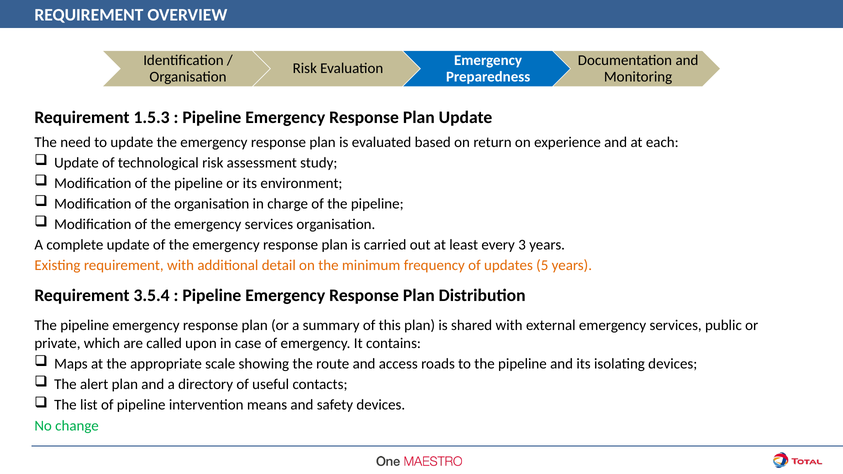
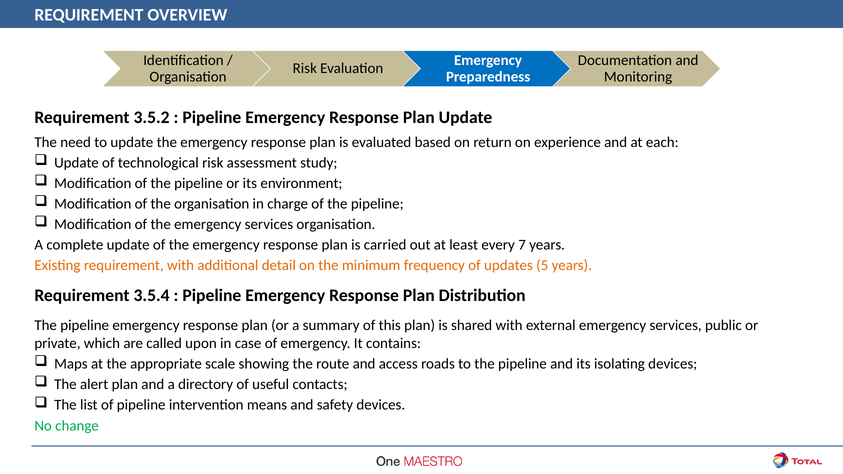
1.5.3: 1.5.3 -> 3.5.2
3: 3 -> 7
